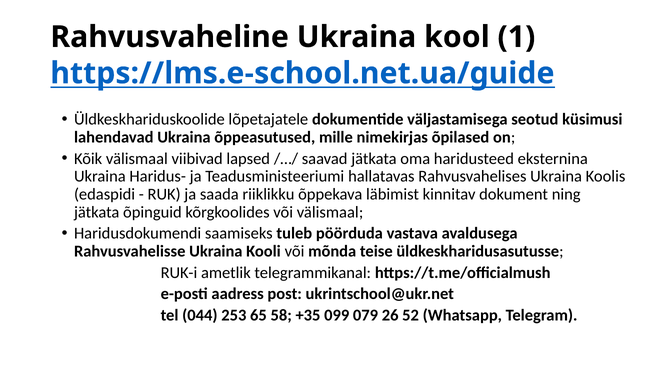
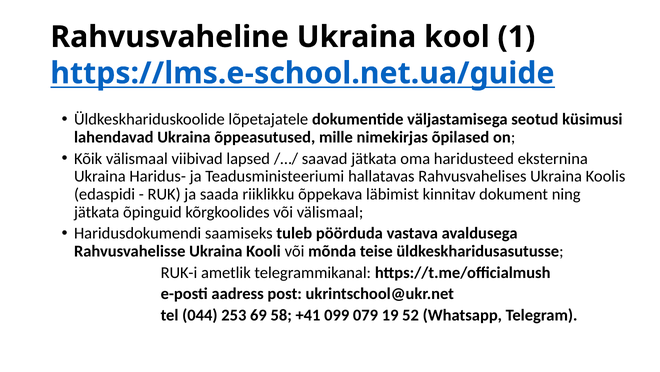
65: 65 -> 69
+35: +35 -> +41
26: 26 -> 19
